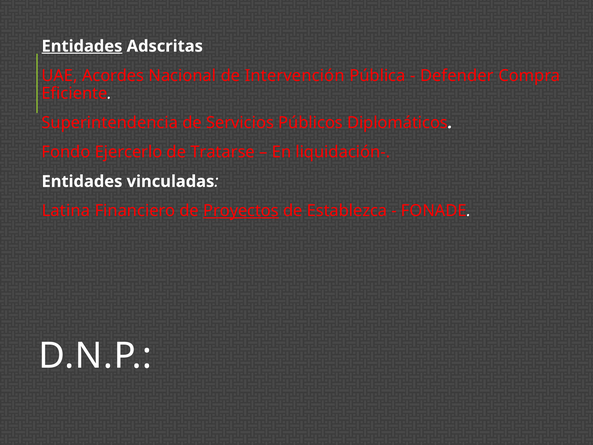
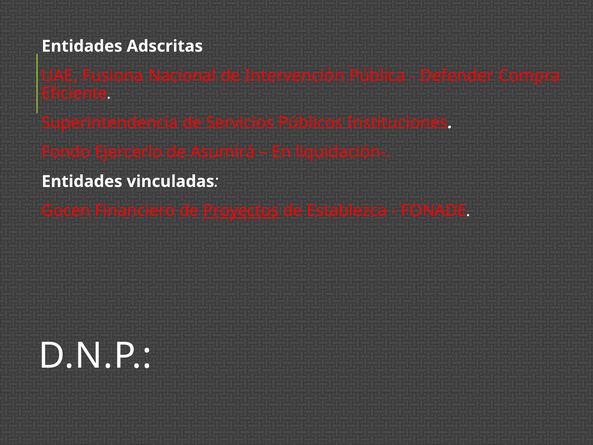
Entidades at (82, 46) underline: present -> none
Acordes: Acordes -> Fusiona
Diplomáticos: Diplomáticos -> Instituciones
Tratarse: Tratarse -> Asumirá
Latina: Latina -> Gocen
